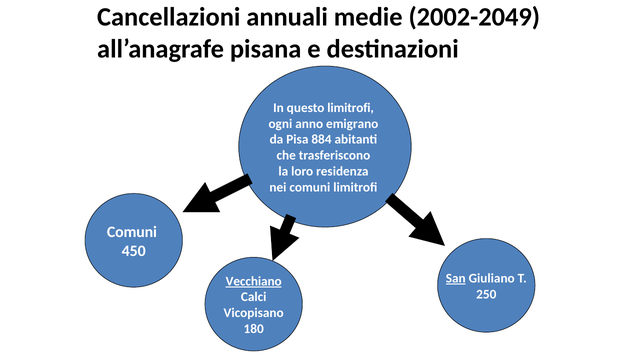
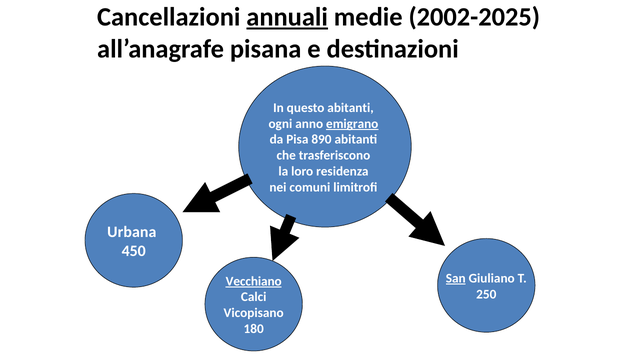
annuali underline: none -> present
2002-2049: 2002-2049 -> 2002-2025
questo limitrofi: limitrofi -> abitanti
emigrano underline: none -> present
884: 884 -> 890
Comuni at (132, 232): Comuni -> Urbana
